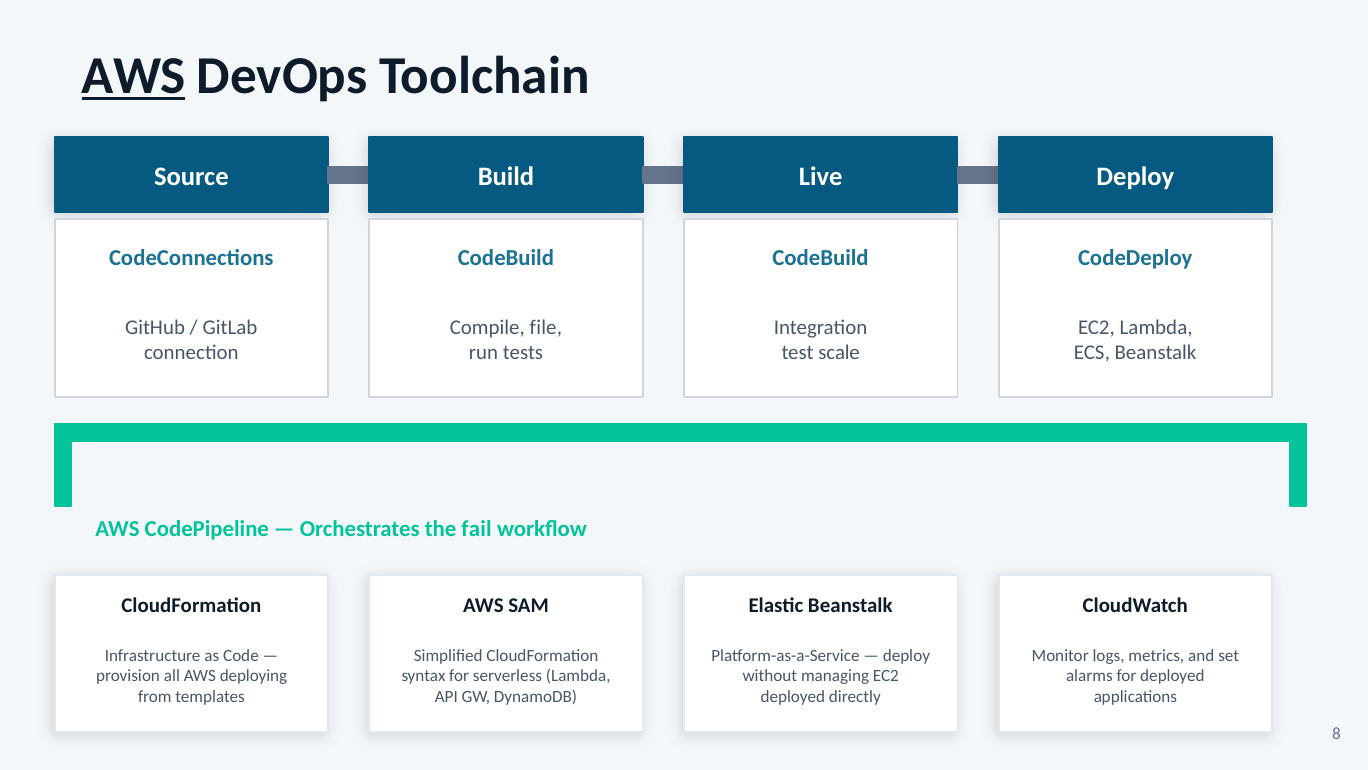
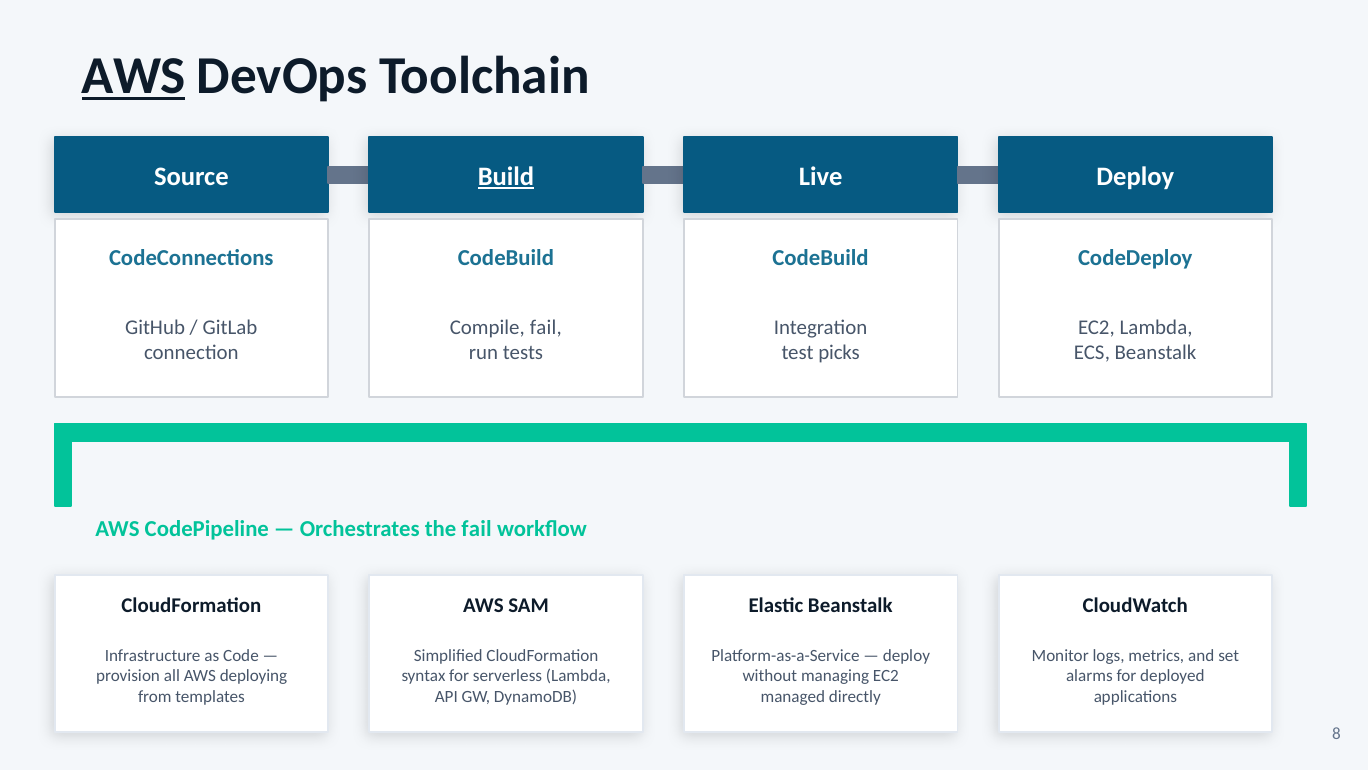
Build underline: none -> present
Compile file: file -> fail
scale: scale -> picks
deployed at (793, 696): deployed -> managed
